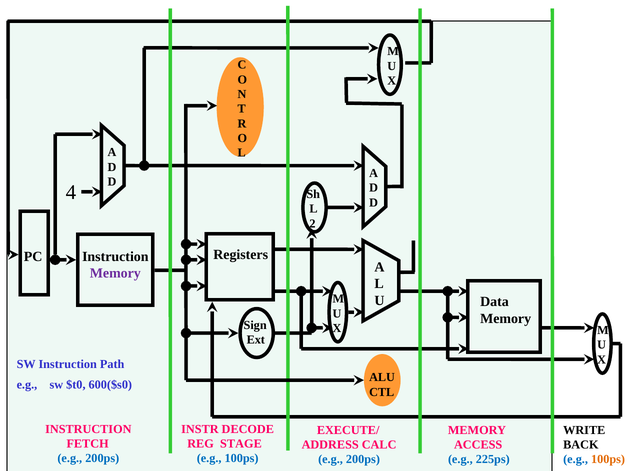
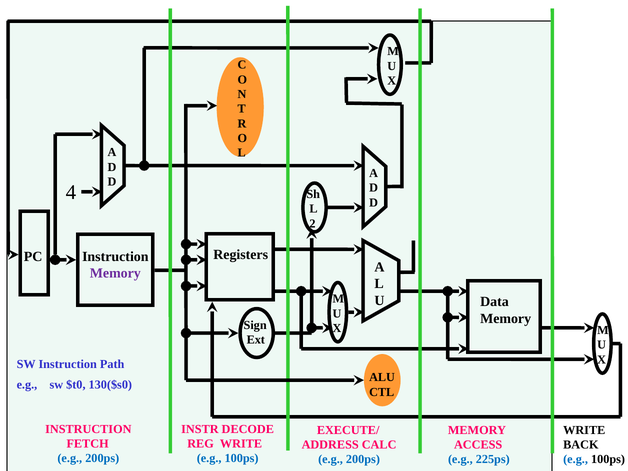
600($s0: 600($s0 -> 130($s0
REG STAGE: STAGE -> WRITE
100ps at (608, 459) colour: orange -> black
